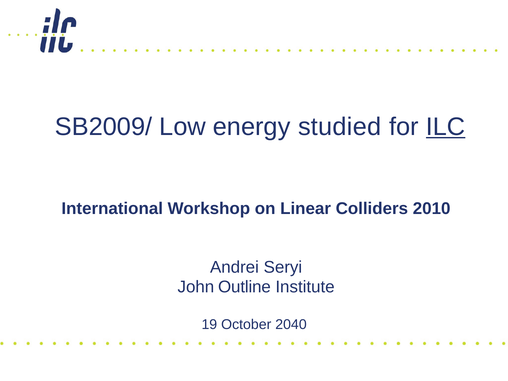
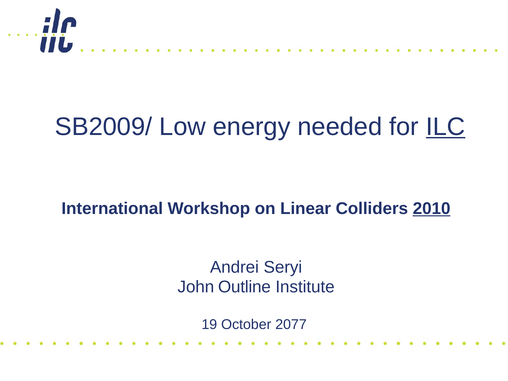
studied: studied -> needed
2010 underline: none -> present
2040: 2040 -> 2077
